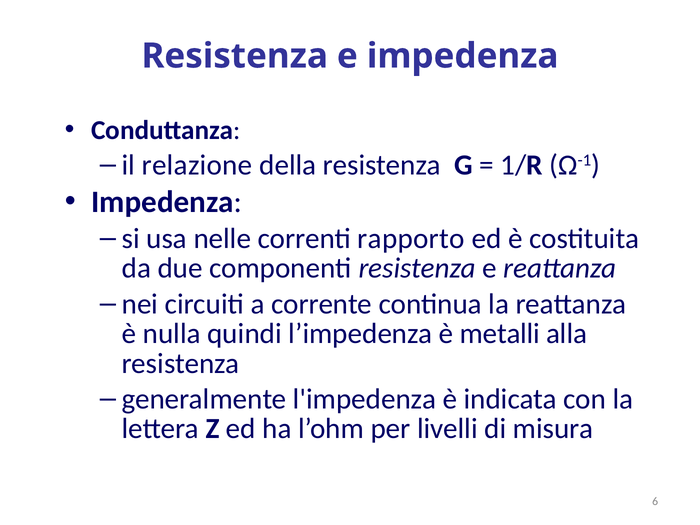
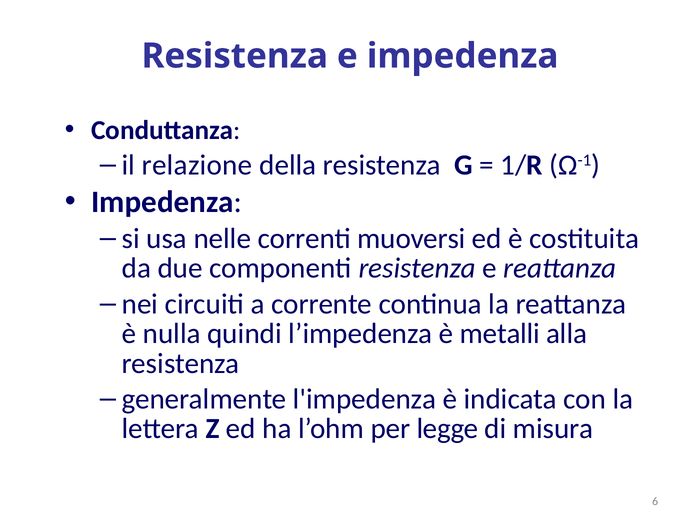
rapporto: rapporto -> muoversi
livelli: livelli -> legge
